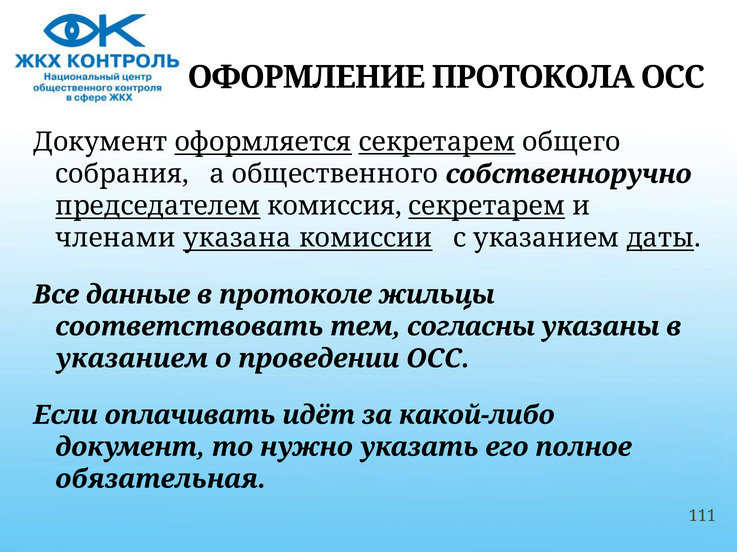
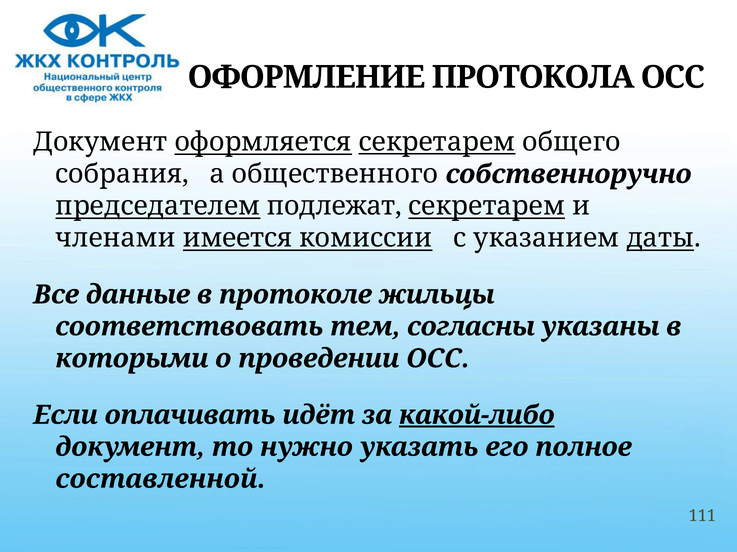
комиссия: комиссия -> подлежат
указана: указана -> имеется
указанием at (132, 359): указанием -> которыми
какой-либо underline: none -> present
обязательная: обязательная -> составленной
